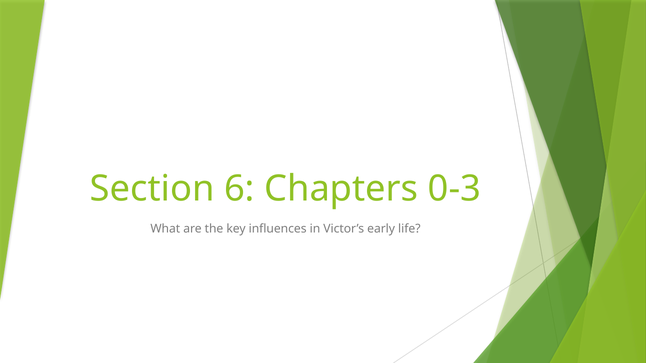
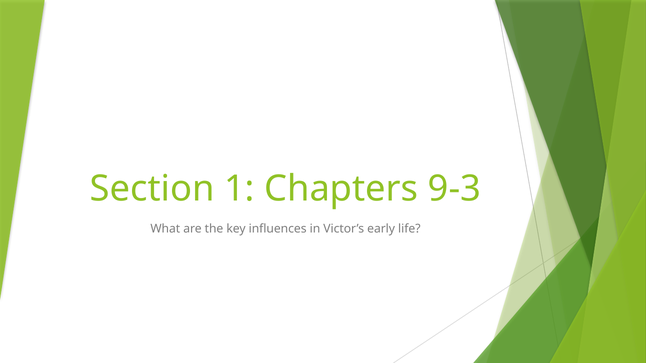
6: 6 -> 1
0-3: 0-3 -> 9-3
